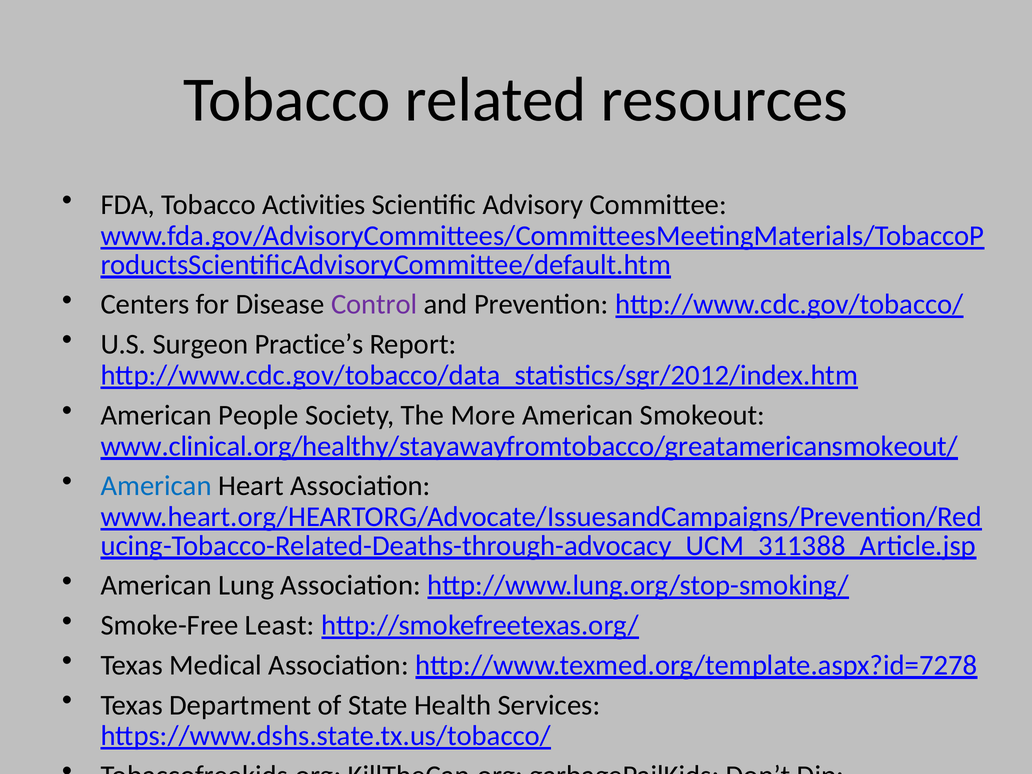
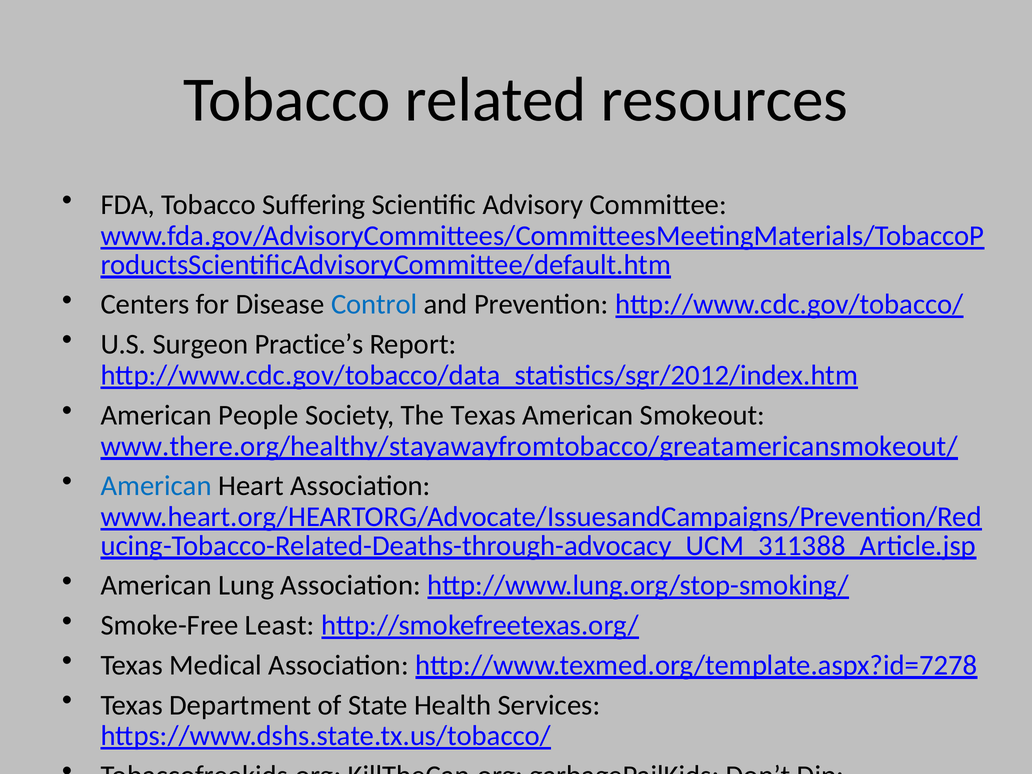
Activities: Activities -> Suffering
Control colour: purple -> blue
The More: More -> Texas
www.clinical.org/healthy/stayawayfromtobacco/greatamericansmokeout/: www.clinical.org/healthy/stayawayfromtobacco/greatamericansmokeout/ -> www.there.org/healthy/stayawayfromtobacco/greatamericansmokeout/
